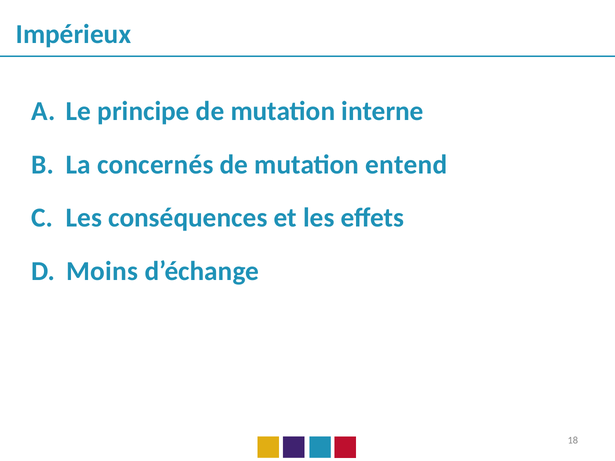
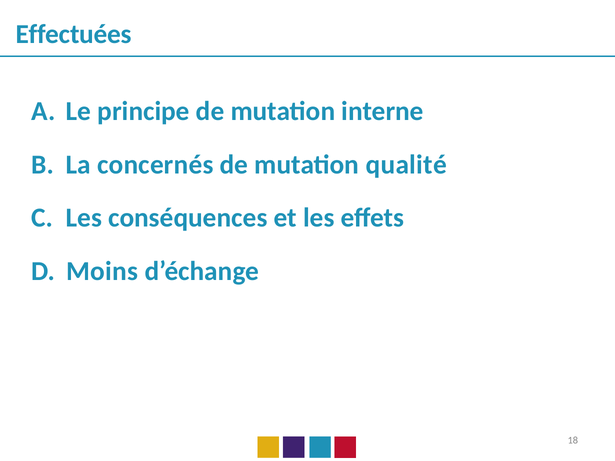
Impérieux: Impérieux -> Effectuées
entend: entend -> qualité
